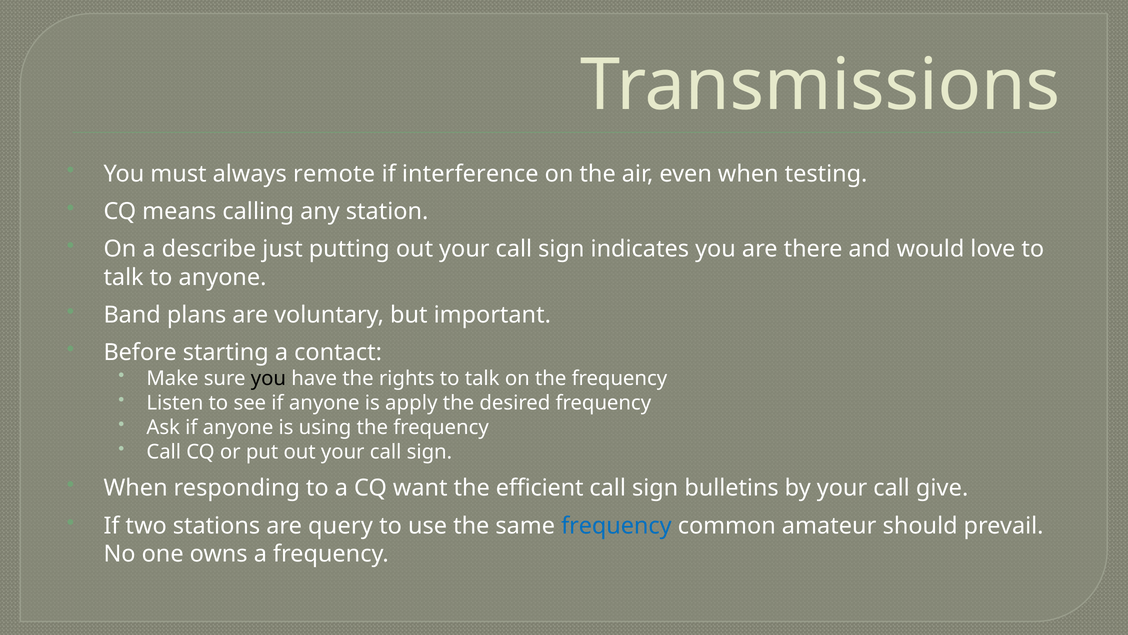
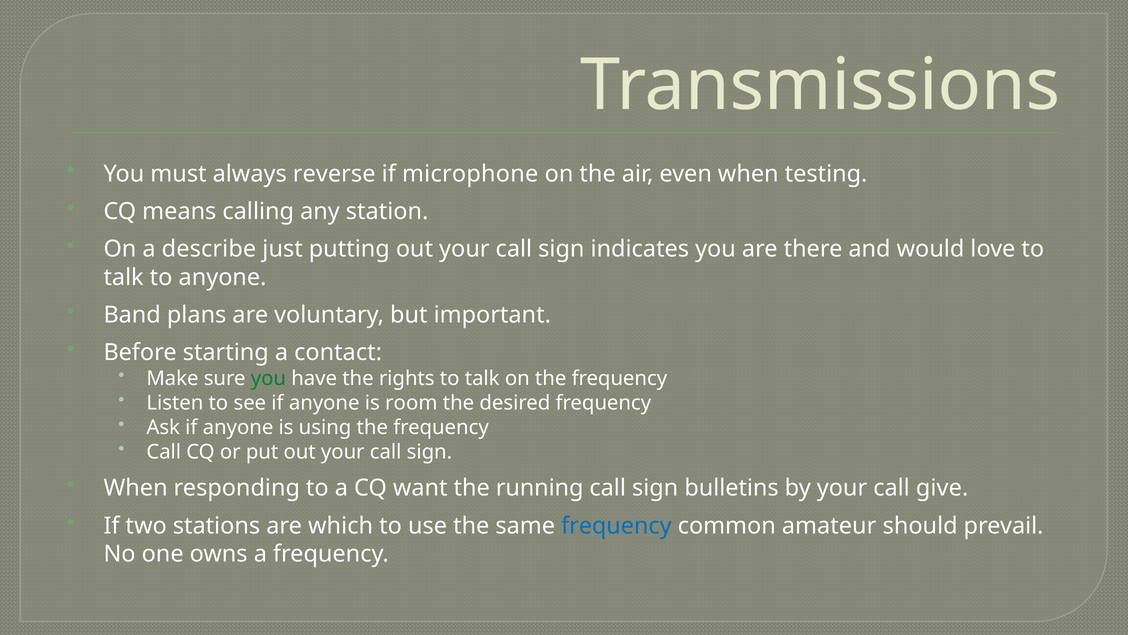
remote: remote -> reverse
interference: interference -> microphone
you at (268, 378) colour: black -> green
apply: apply -> room
efficient: efficient -> running
query: query -> which
